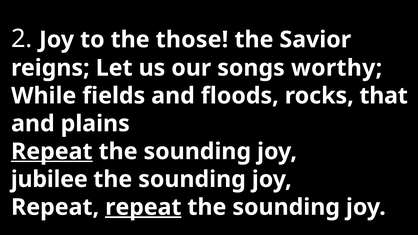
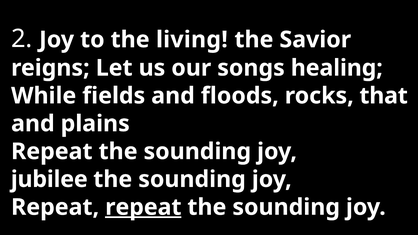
those: those -> living
worthy: worthy -> healing
Repeat at (52, 152) underline: present -> none
